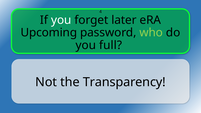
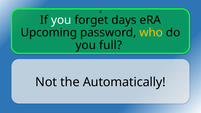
later: later -> days
who colour: light green -> yellow
Transparency: Transparency -> Automatically
